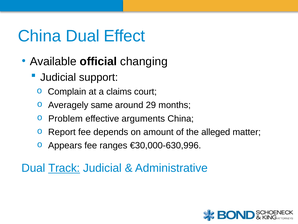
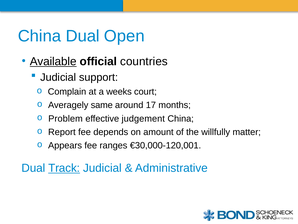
Effect: Effect -> Open
Available underline: none -> present
changing: changing -> countries
claims: claims -> weeks
29: 29 -> 17
arguments: arguments -> judgement
alleged: alleged -> willfully
€30,000-630,996: €30,000-630,996 -> €30,000-120,001
